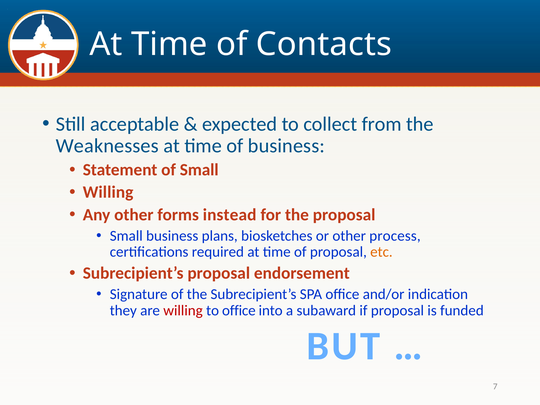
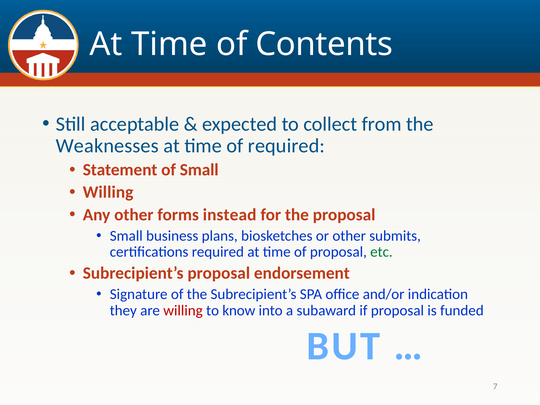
Contacts: Contacts -> Contents
of business: business -> required
process: process -> submits
etc colour: orange -> green
to office: office -> know
